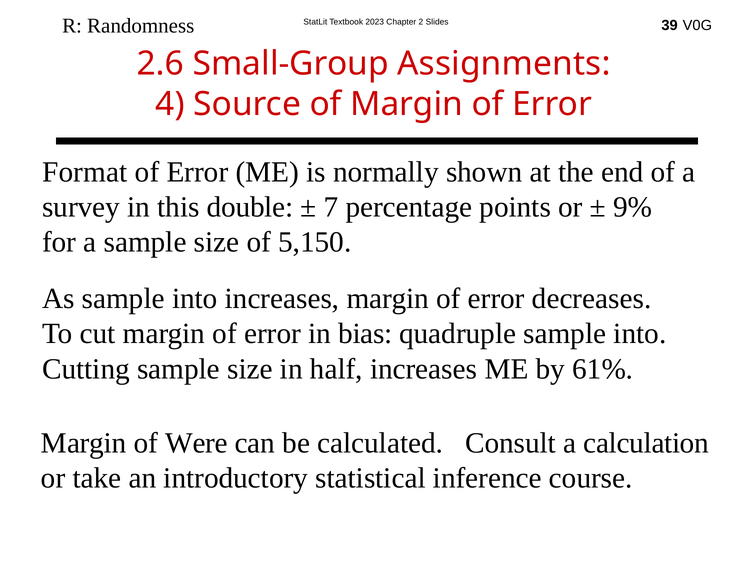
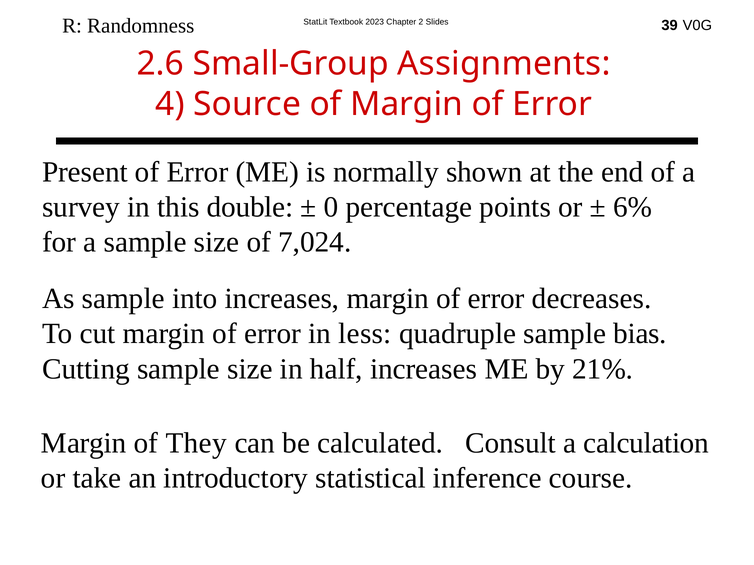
Format: Format -> Present
7: 7 -> 0
9%: 9% -> 6%
5,150: 5,150 -> 7,024
bias: bias -> less
quadruple sample into: into -> bias
61%: 61% -> 21%
Were: Were -> They
